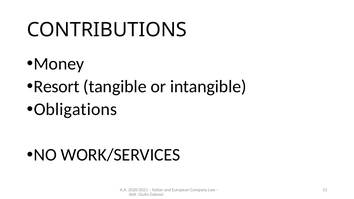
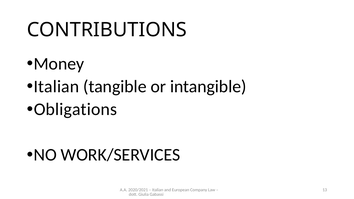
Resort at (57, 87): Resort -> Italian
